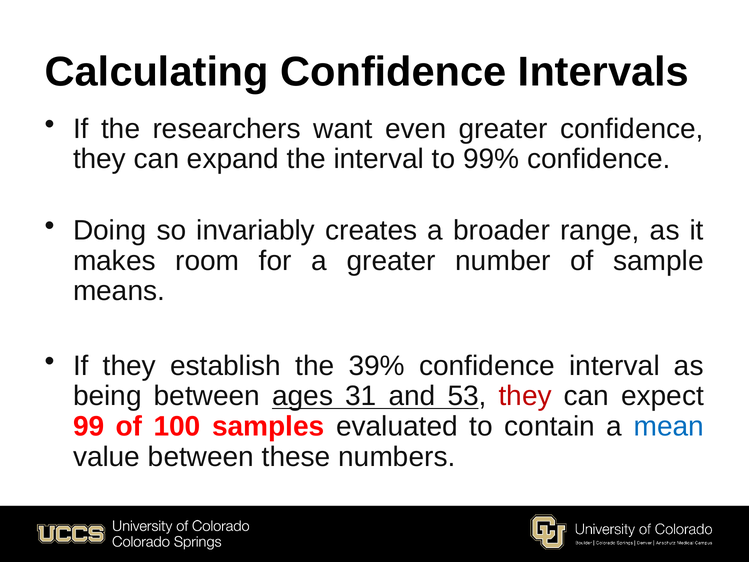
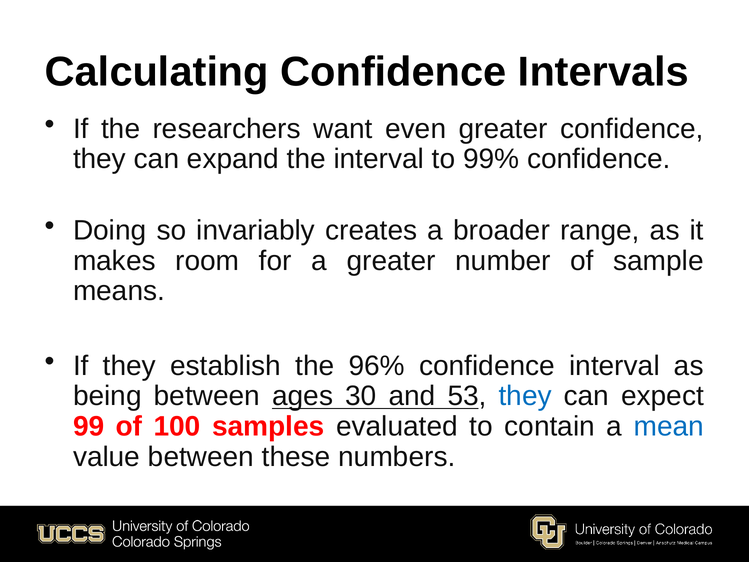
39%: 39% -> 96%
31: 31 -> 30
they at (525, 396) colour: red -> blue
